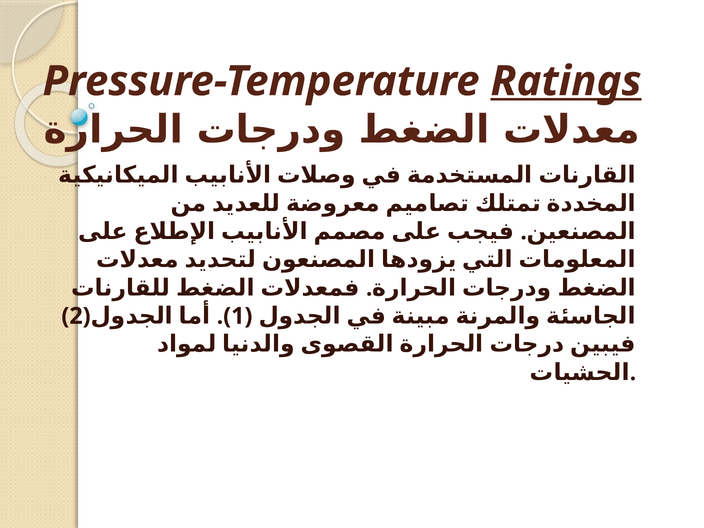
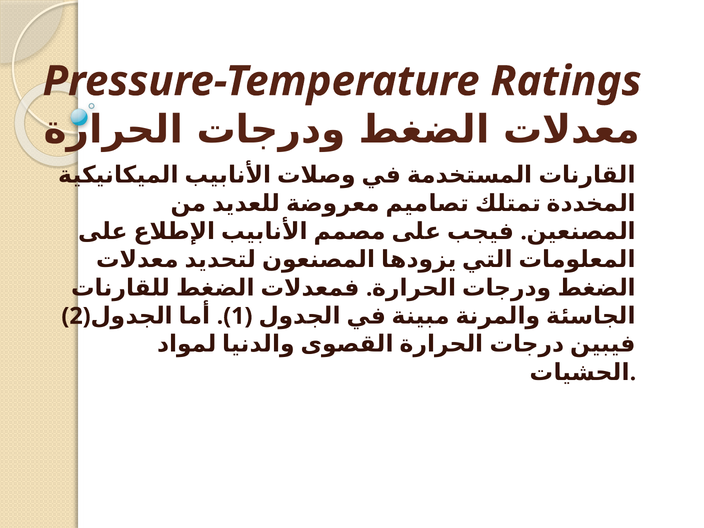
Ratings underline: present -> none
